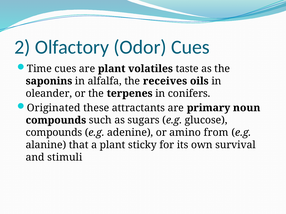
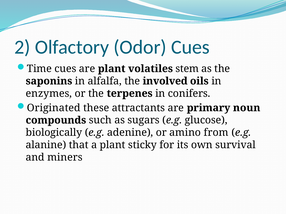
taste: taste -> stem
receives: receives -> involved
oleander: oleander -> enzymes
compounds at (54, 133): compounds -> biologically
stimuli: stimuli -> miners
